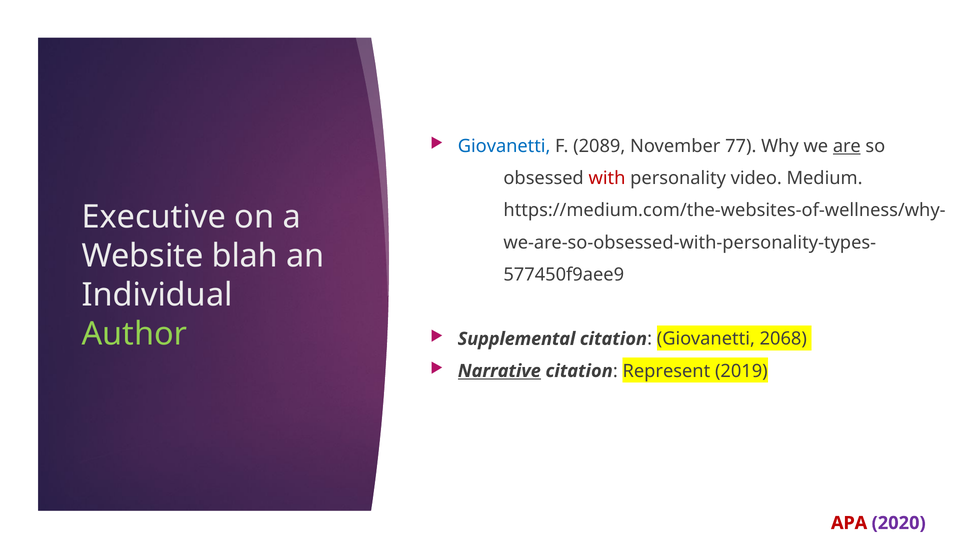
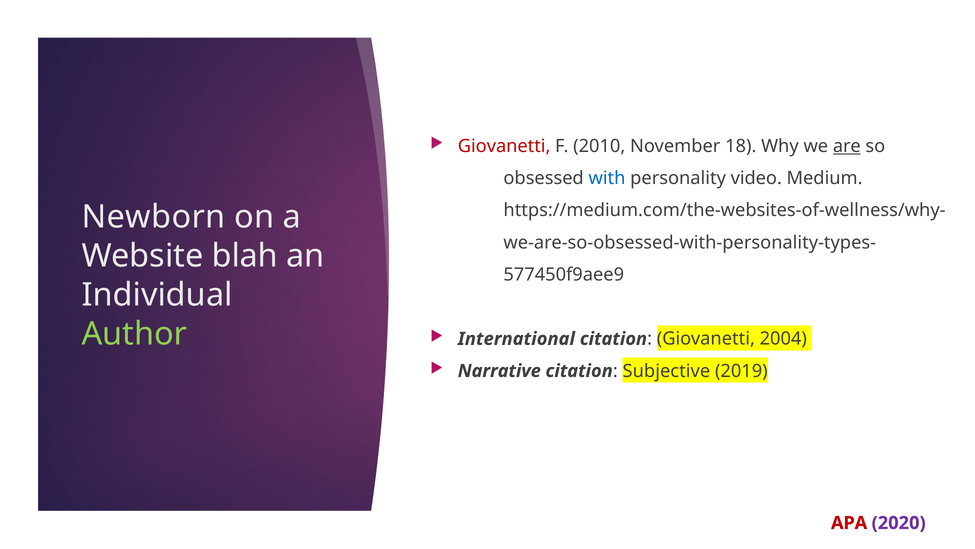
Giovanetti at (504, 146) colour: blue -> red
2089: 2089 -> 2010
77: 77 -> 18
with colour: red -> blue
Executive: Executive -> Newborn
Supplemental: Supplemental -> International
2068: 2068 -> 2004
Narrative underline: present -> none
Represent: Represent -> Subjective
